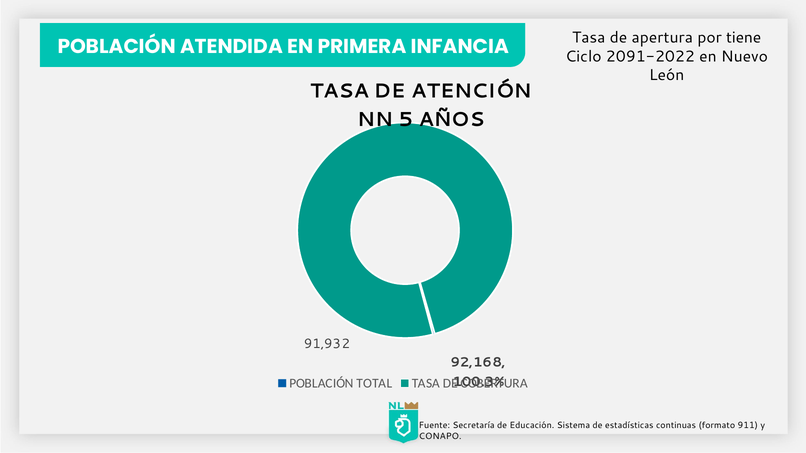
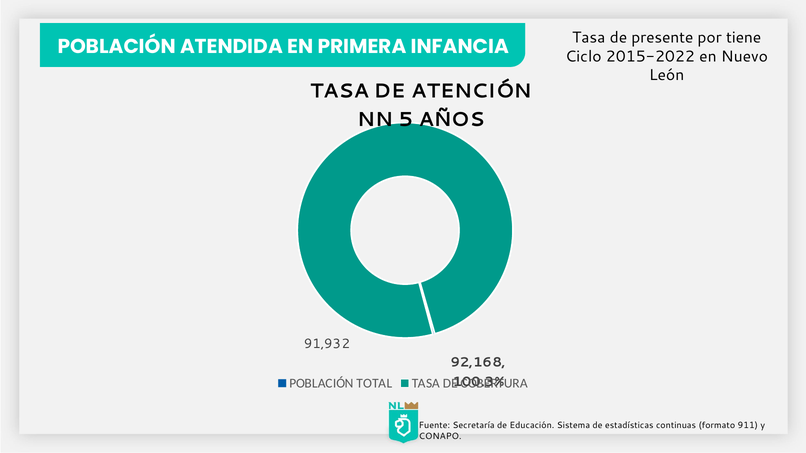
apertura: apertura -> presente
2091-2022: 2091-2022 -> 2015-2022
